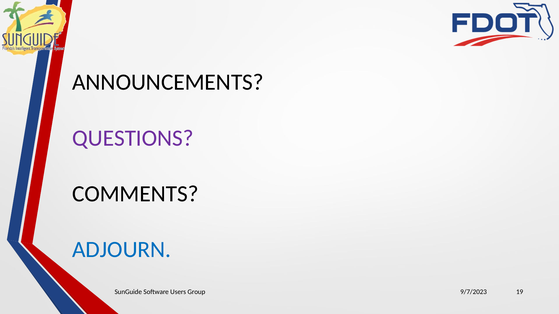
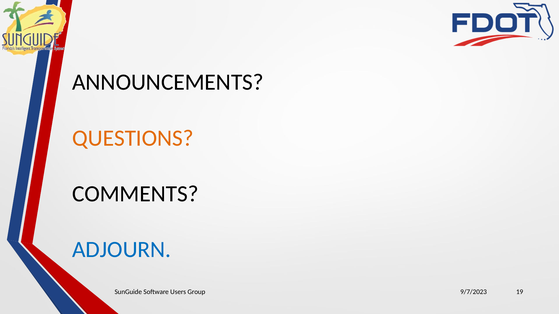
QUESTIONS colour: purple -> orange
